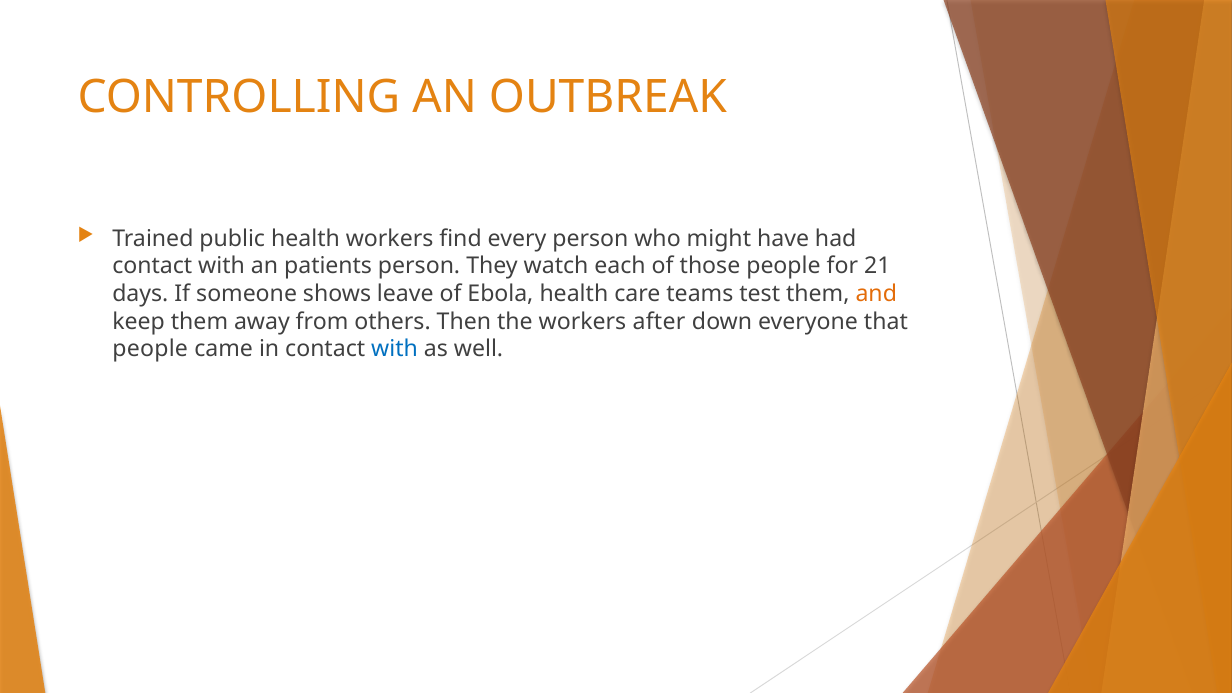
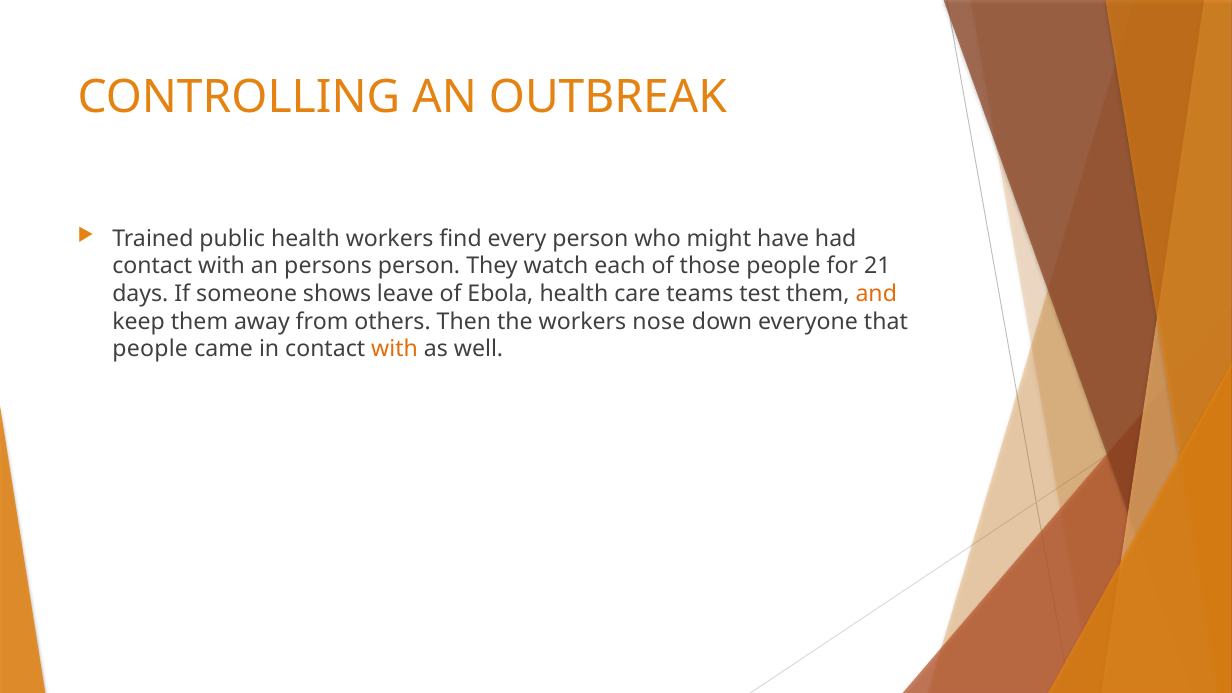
patients: patients -> persons
after: after -> nose
with at (395, 349) colour: blue -> orange
